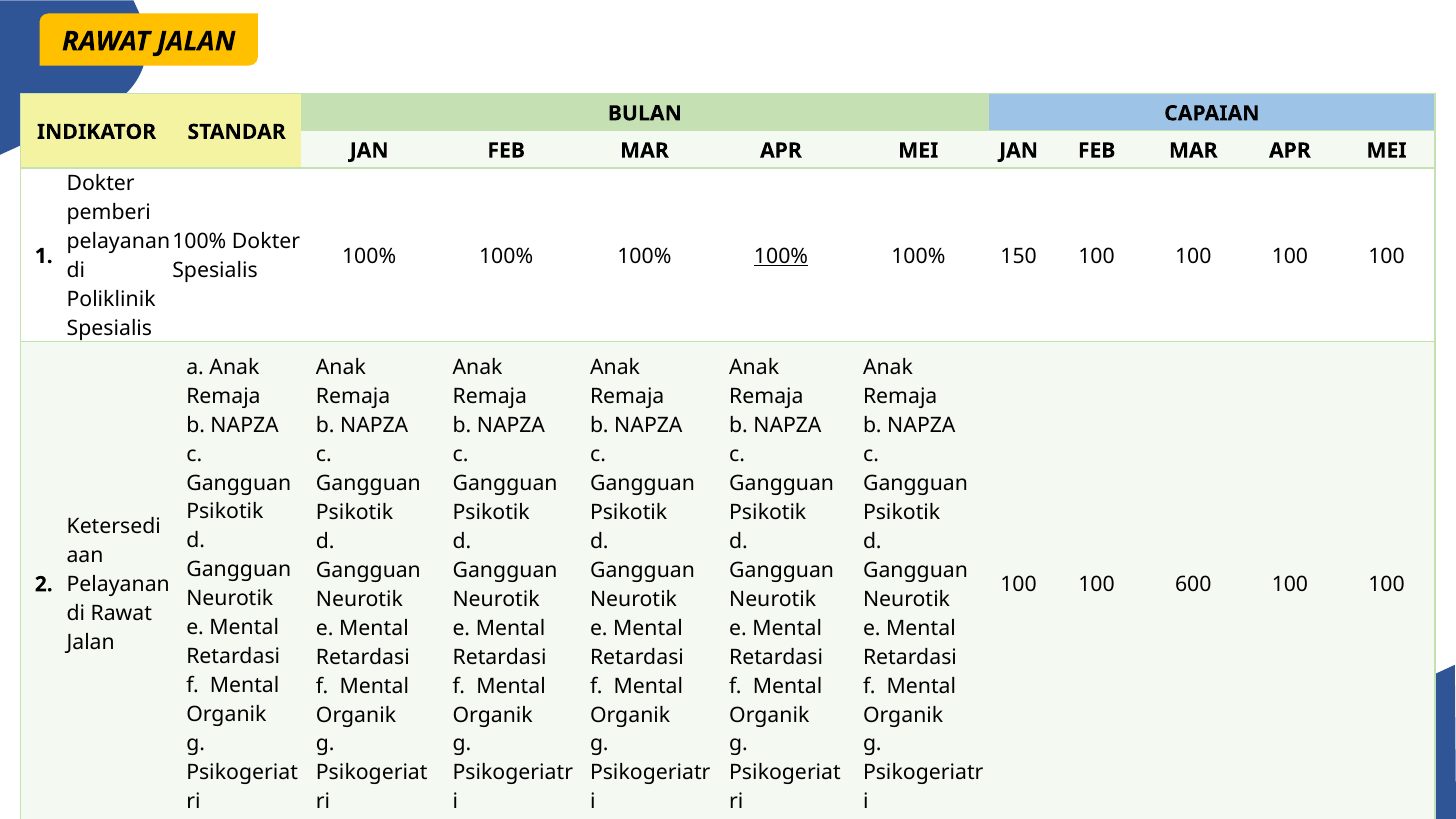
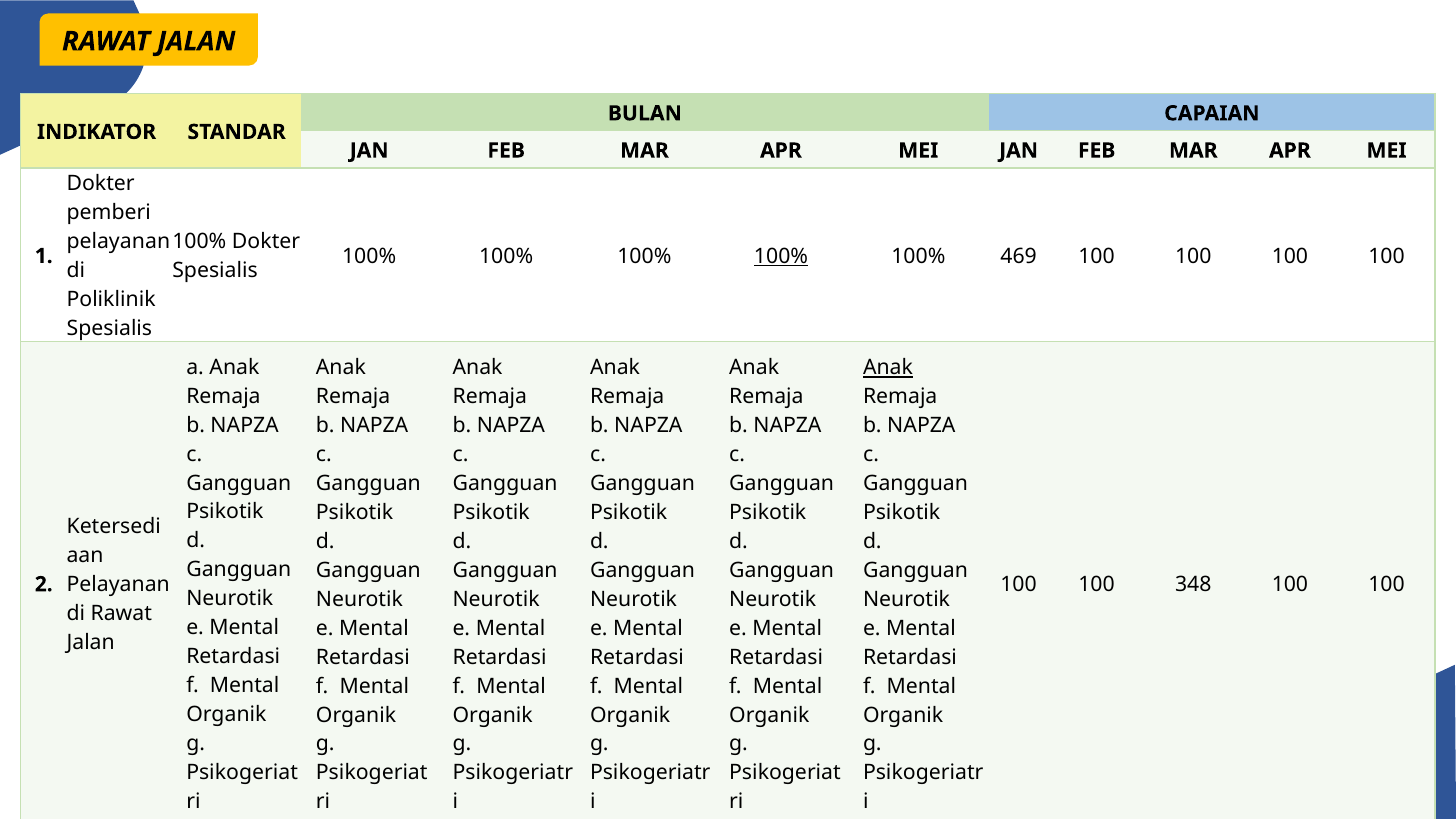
150: 150 -> 469
Anak at (888, 368) underline: none -> present
600: 600 -> 348
